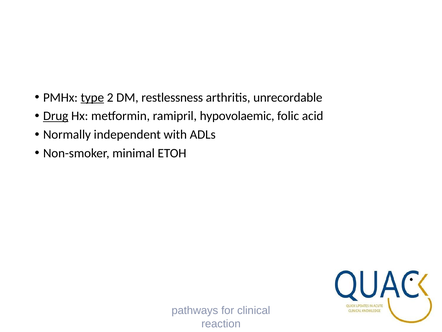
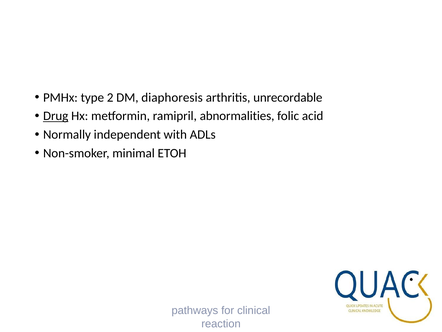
type underline: present -> none
restlessness: restlessness -> diaphoresis
hypovolaemic: hypovolaemic -> abnormalities
